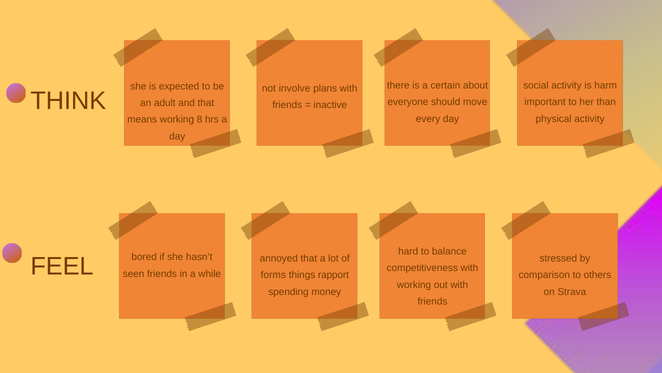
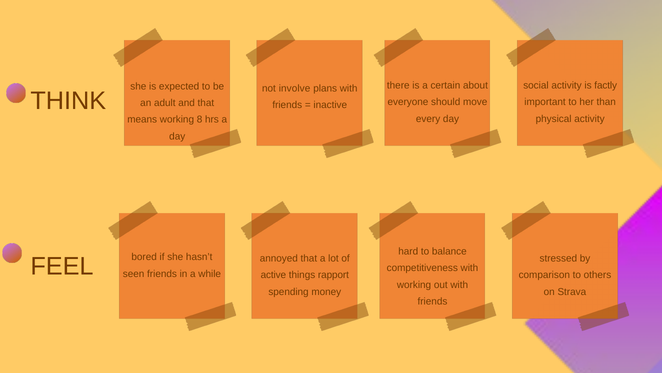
harm: harm -> factly
forms: forms -> active
